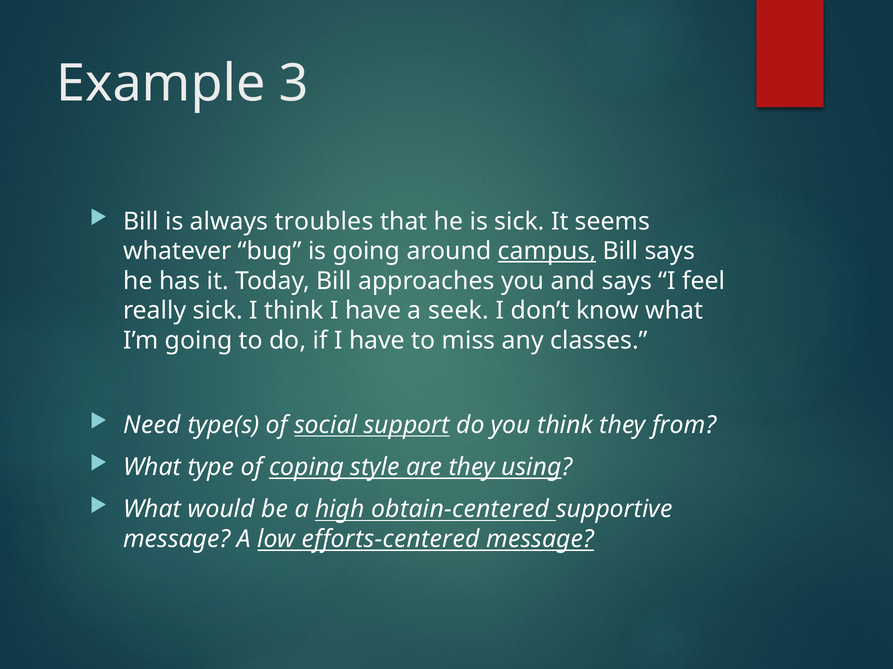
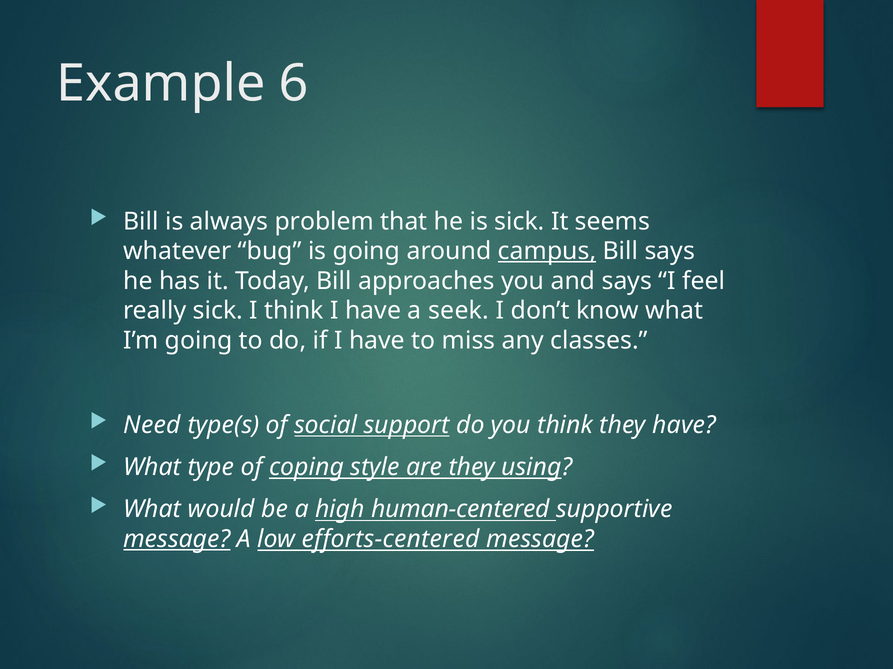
3: 3 -> 6
troubles: troubles -> problem
they from: from -> have
obtain-centered: obtain-centered -> human-centered
message at (177, 540) underline: none -> present
